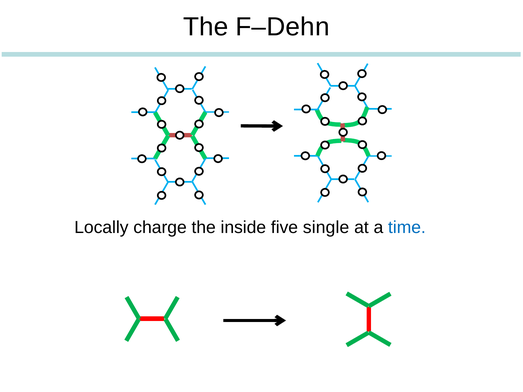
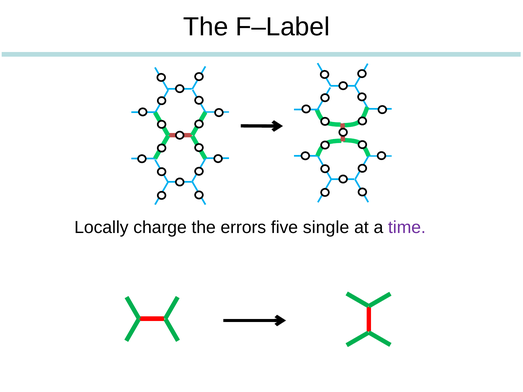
F–Dehn: F–Dehn -> F–Label
inside: inside -> errors
time colour: blue -> purple
